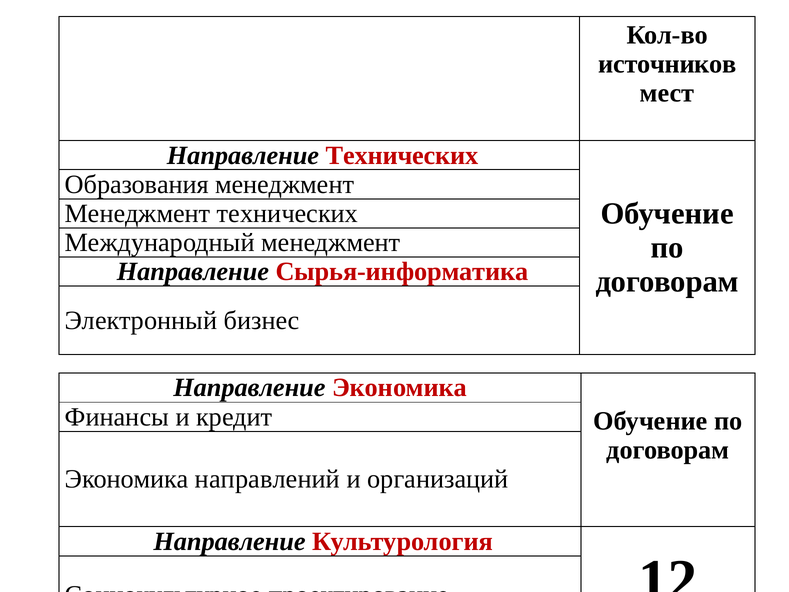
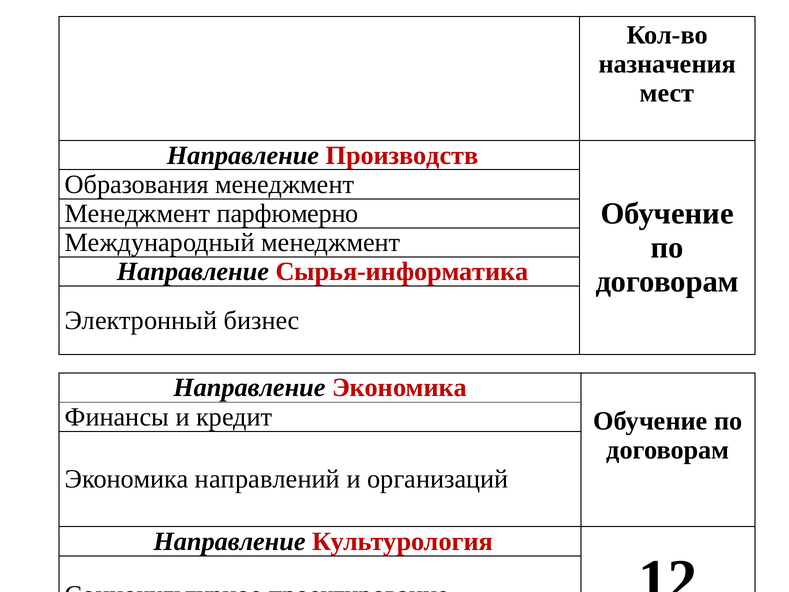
источников: источников -> назначения
Направление Технических: Технических -> Производств
Менеджмент технических: технических -> парфюмерно
